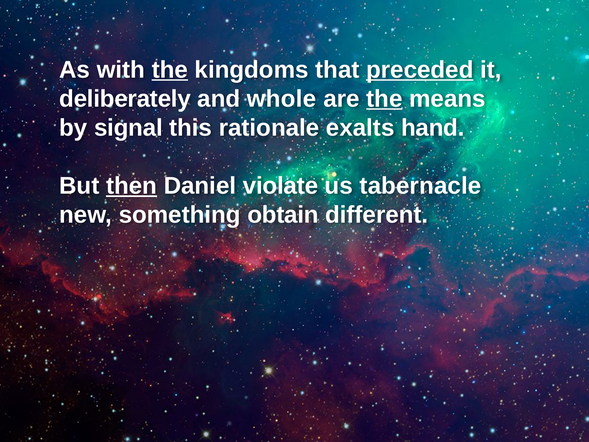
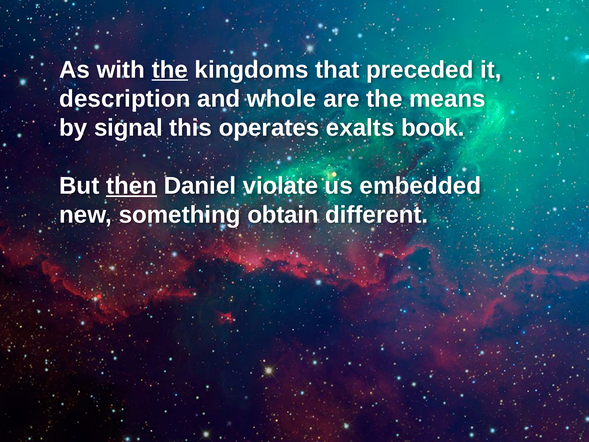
preceded underline: present -> none
deliberately: deliberately -> description
the at (384, 99) underline: present -> none
rationale: rationale -> operates
hand: hand -> book
tabernacle: tabernacle -> embedded
